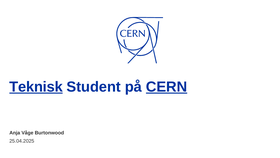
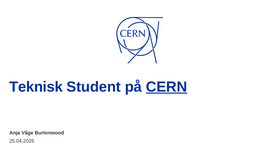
Teknisk underline: present -> none
